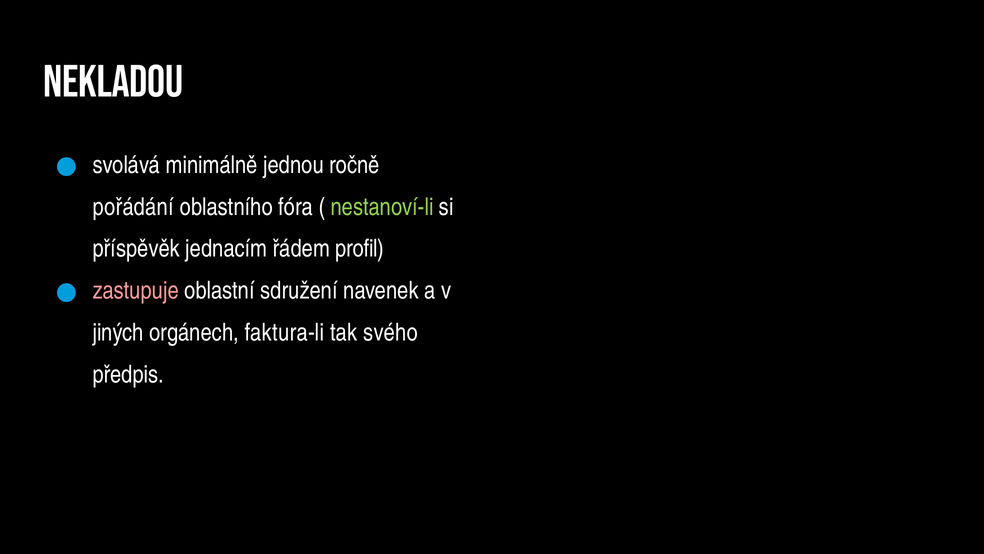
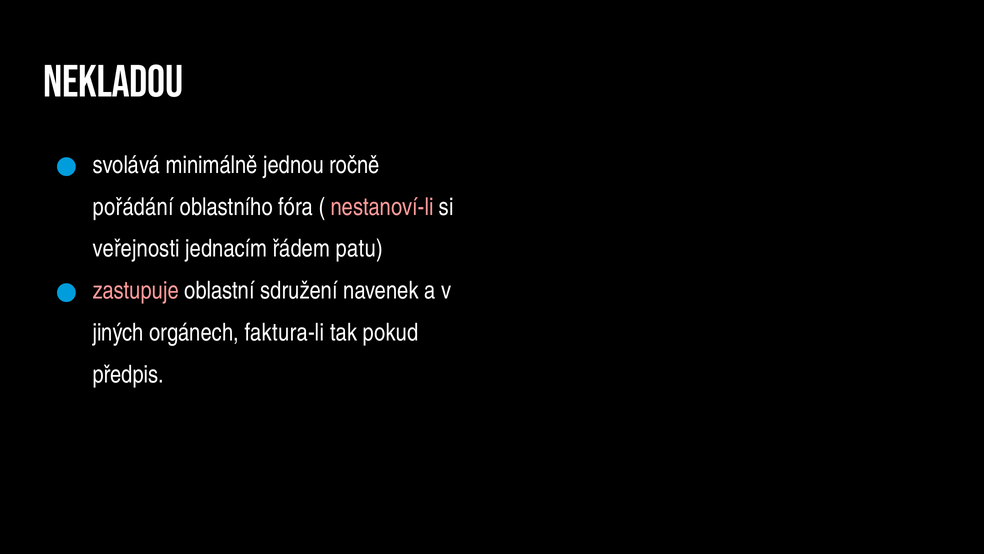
nestanoví-li colour: light green -> pink
příspěvěk: příspěvěk -> veřejnosti
profil: profil -> patu
svého: svého -> pokud
